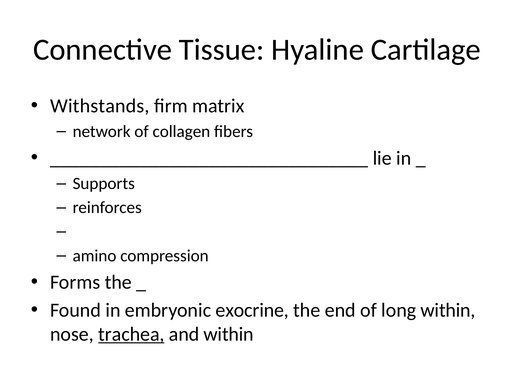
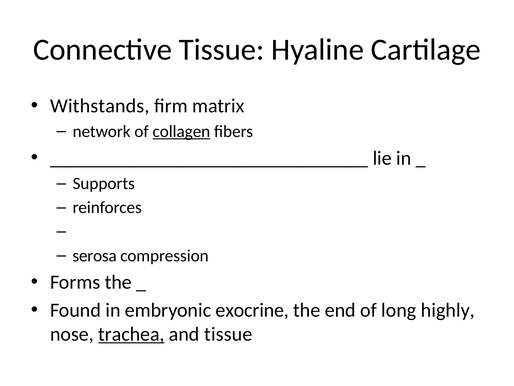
collagen underline: none -> present
amino: amino -> serosa
long within: within -> highly
and within: within -> tissue
